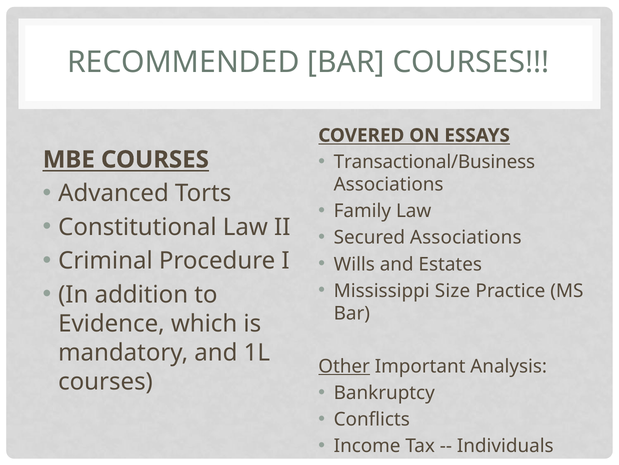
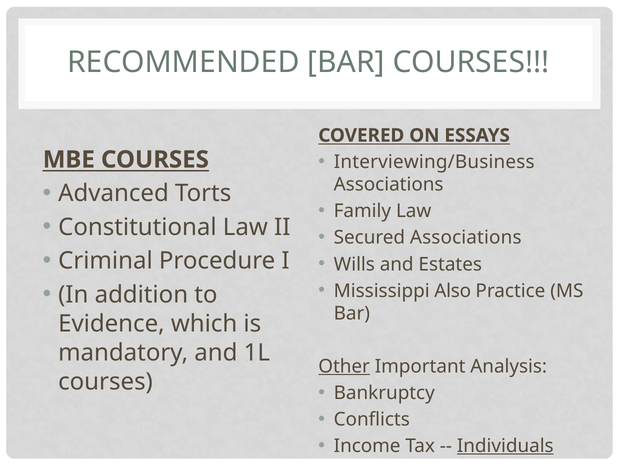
Transactional/Business: Transactional/Business -> Interviewing/Business
Size: Size -> Also
Individuals underline: none -> present
